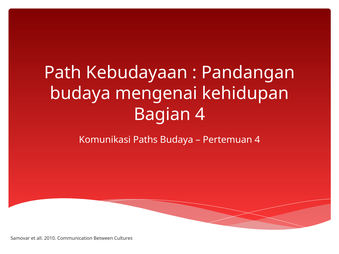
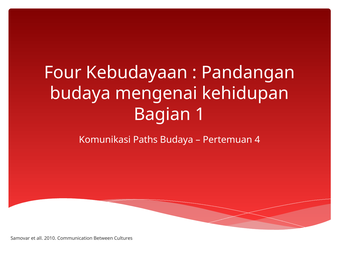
Path: Path -> Four
Bagian 4: 4 -> 1
